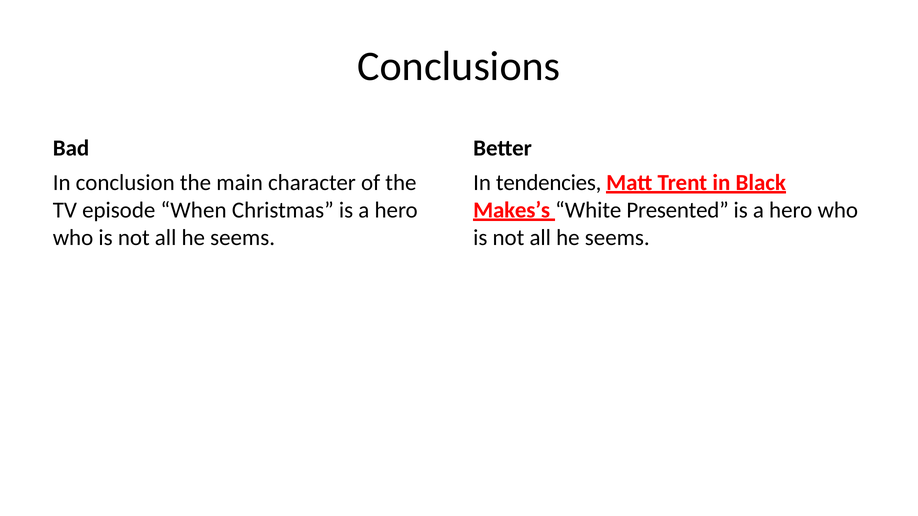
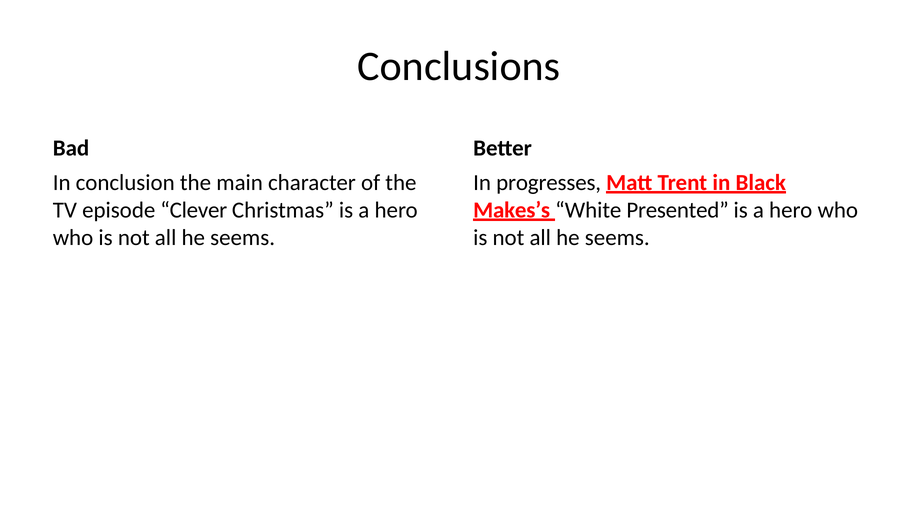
tendencies: tendencies -> progresses
When: When -> Clever
